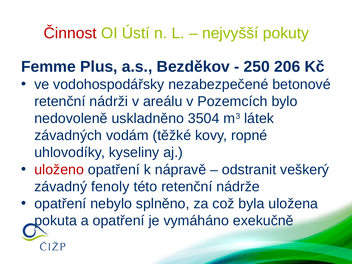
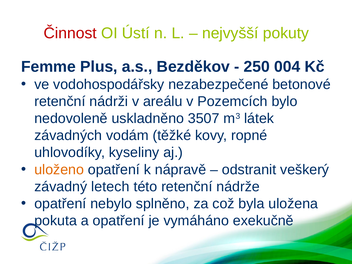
206: 206 -> 004
3504: 3504 -> 3507
uloženo colour: red -> orange
fenoly: fenoly -> letech
